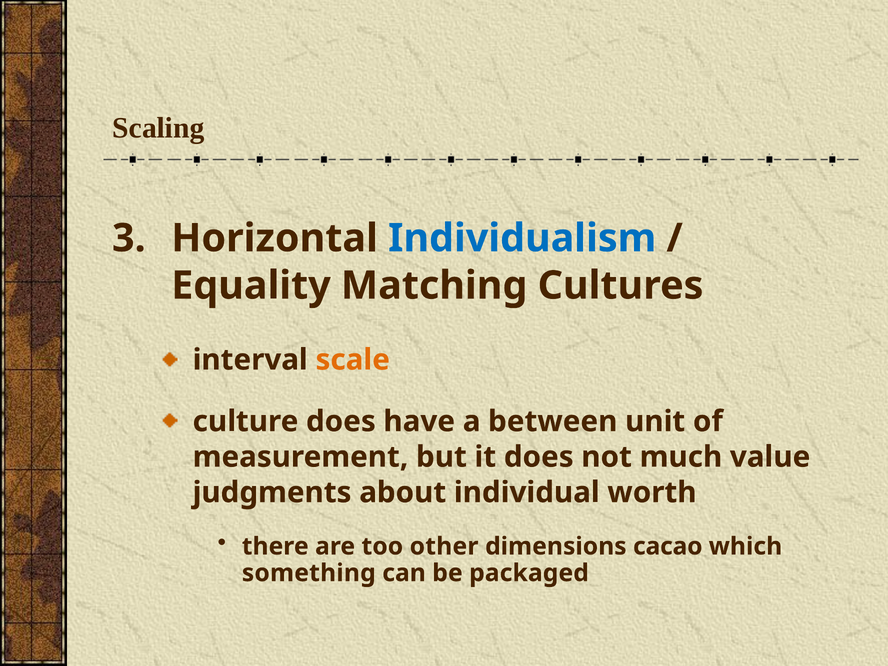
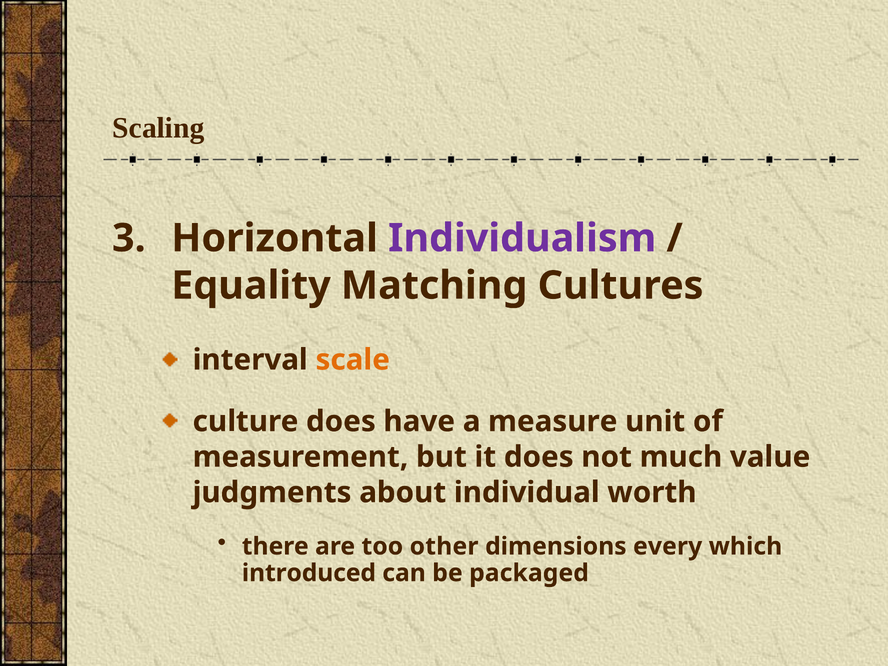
Individualism colour: blue -> purple
between: between -> measure
cacao: cacao -> every
something: something -> introduced
